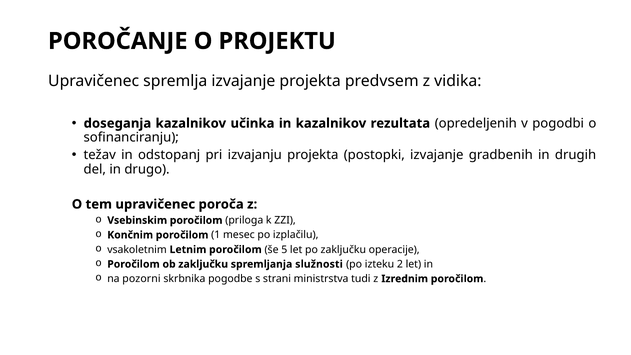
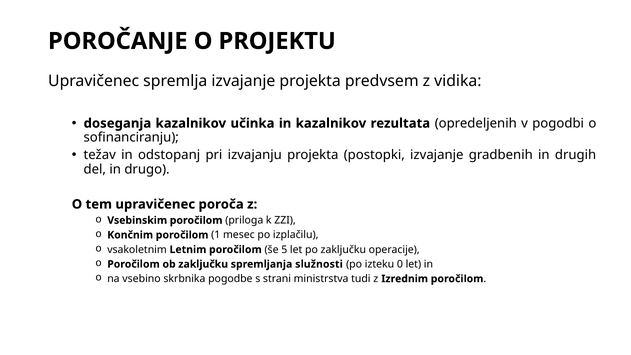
2: 2 -> 0
pozorni: pozorni -> vsebino
